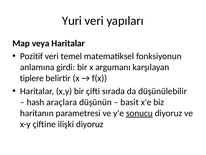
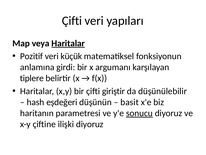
Yuri at (72, 21): Yuri -> Çifti
Haritalar at (68, 43) underline: none -> present
temel: temel -> küçük
sırada: sırada -> giriştir
araçlara: araçlara -> eşdeğeri
